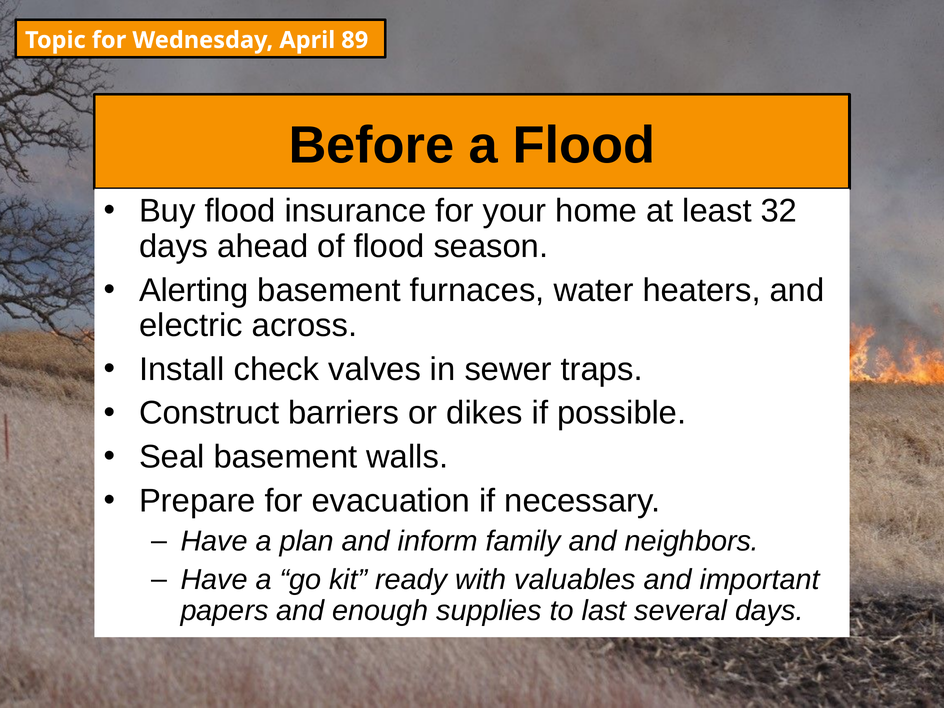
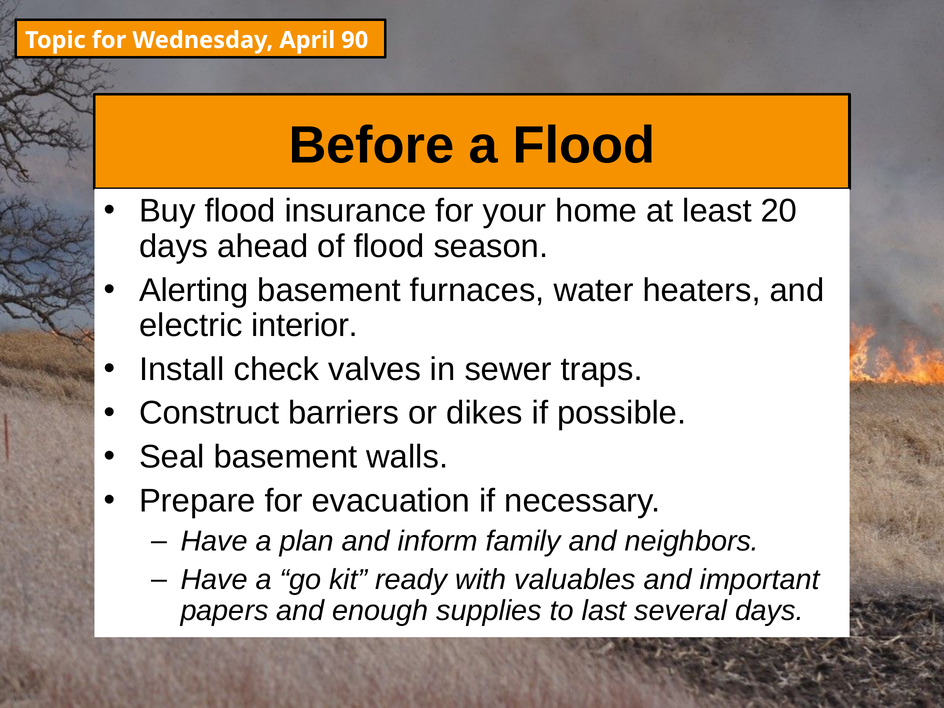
89: 89 -> 90
32: 32 -> 20
across: across -> interior
